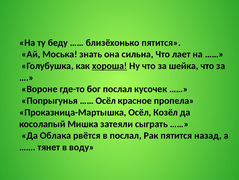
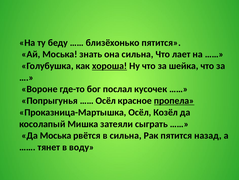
пропела underline: none -> present
Да Облака: Облака -> Моська
в послал: послал -> сильна
